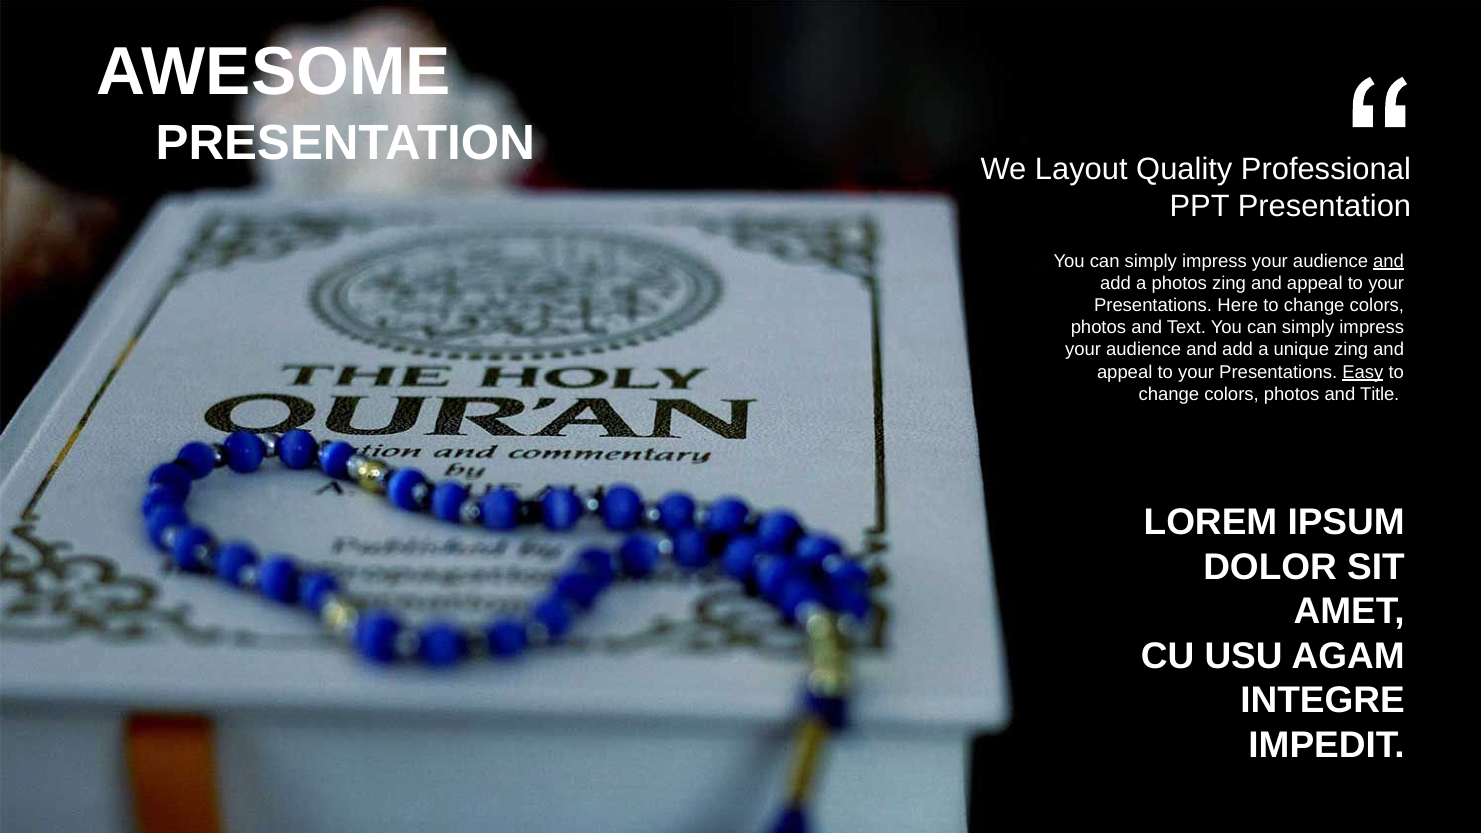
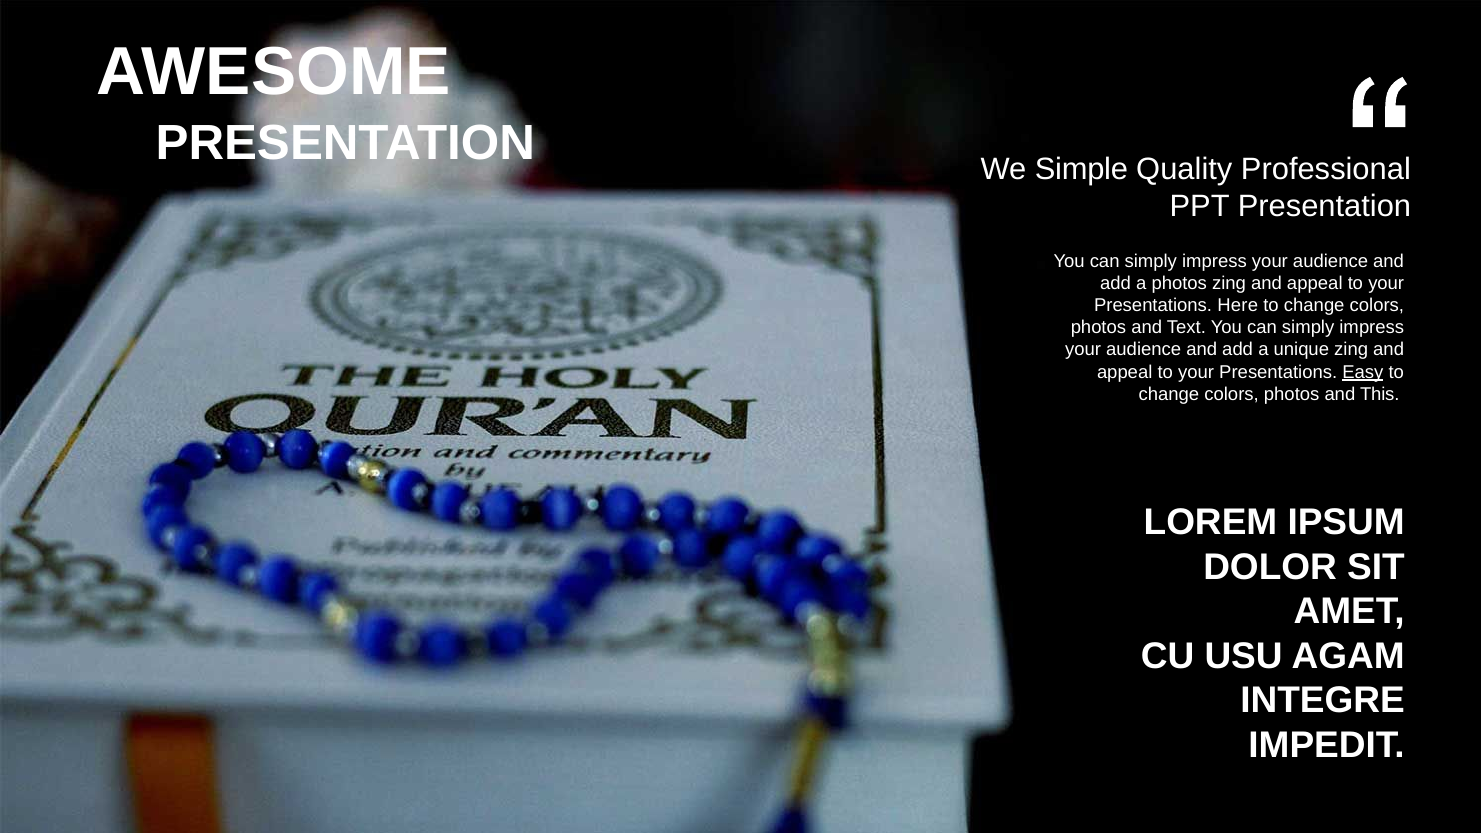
Layout: Layout -> Simple
and at (1389, 261) underline: present -> none
Title: Title -> This
